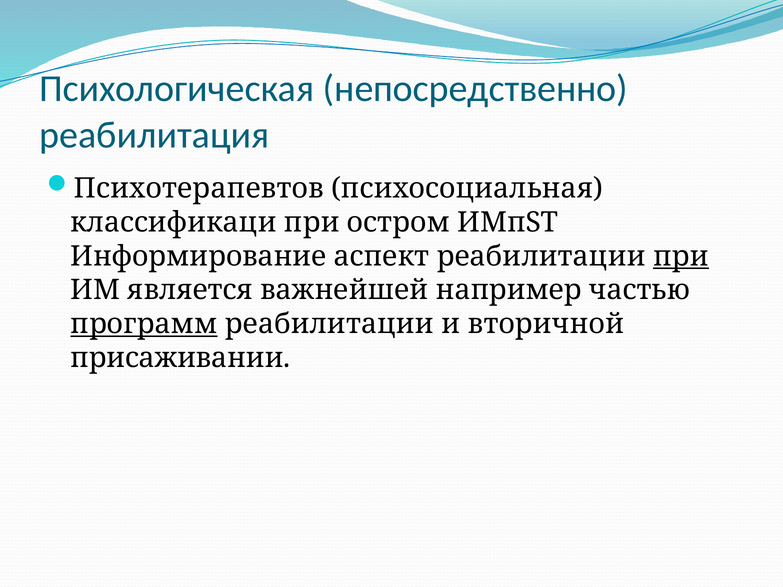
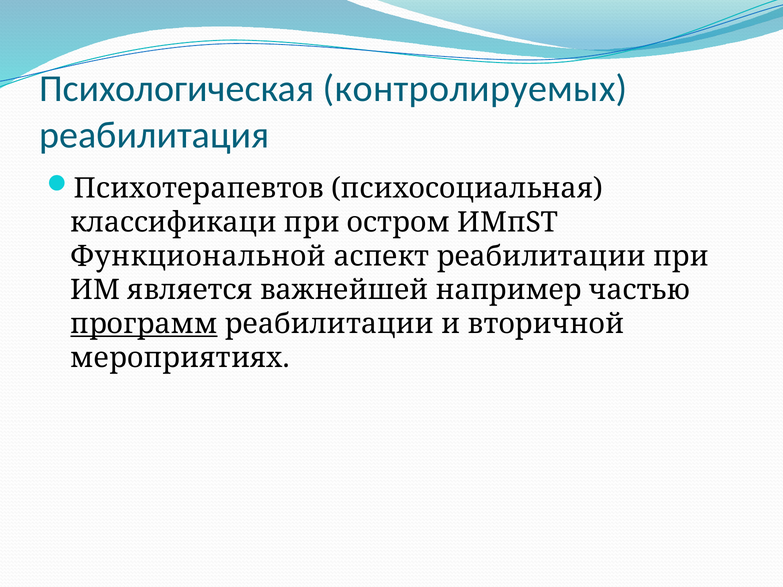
непосредственно: непосредственно -> контролируемых
Информирование: Информирование -> Функциональной
при at (681, 256) underline: present -> none
присаживании: присаживании -> мероприятиях
